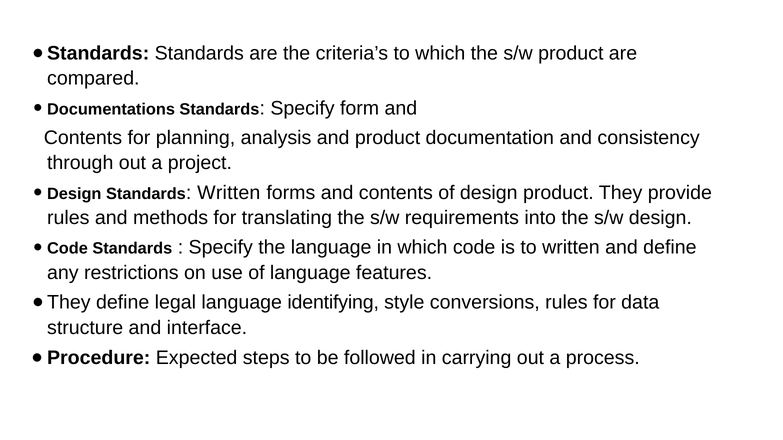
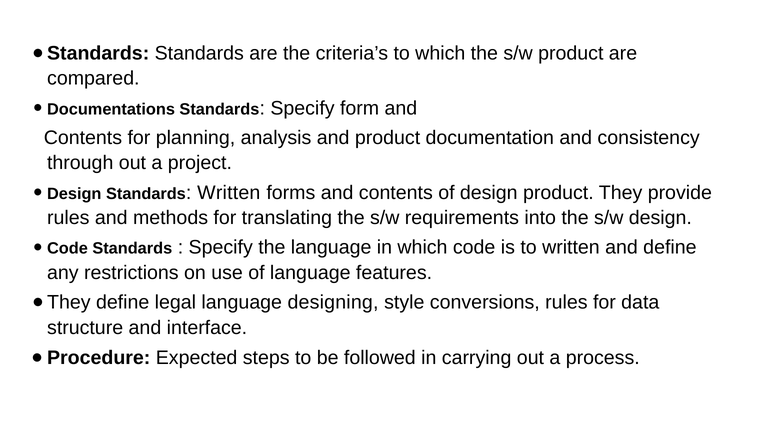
identifying: identifying -> designing
